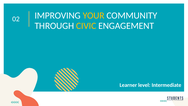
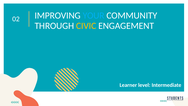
YOUR colour: yellow -> light blue
